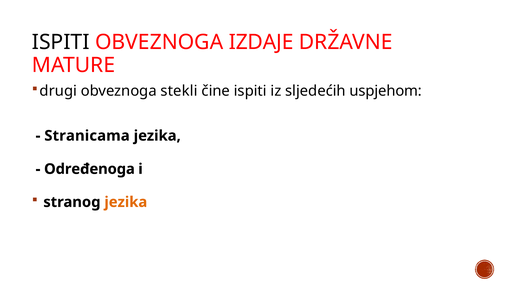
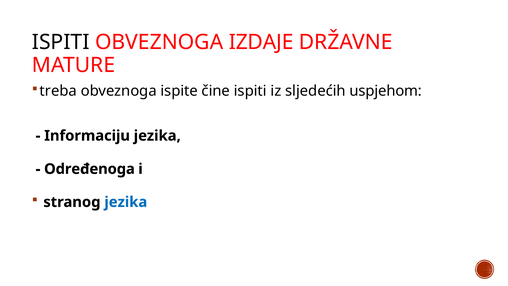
drugi: drugi -> treba
stekli: stekli -> ispite
Stranicama: Stranicama -> Informaciju
jezika at (126, 202) colour: orange -> blue
